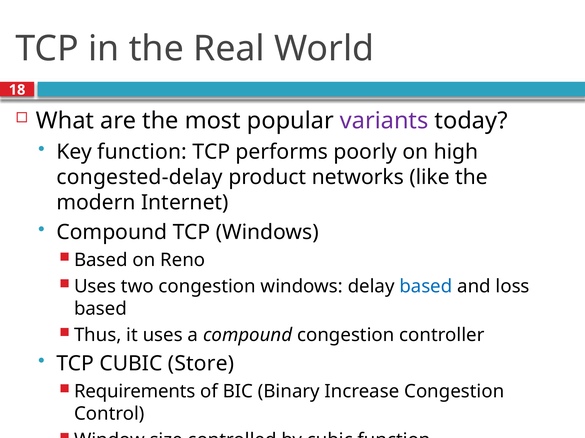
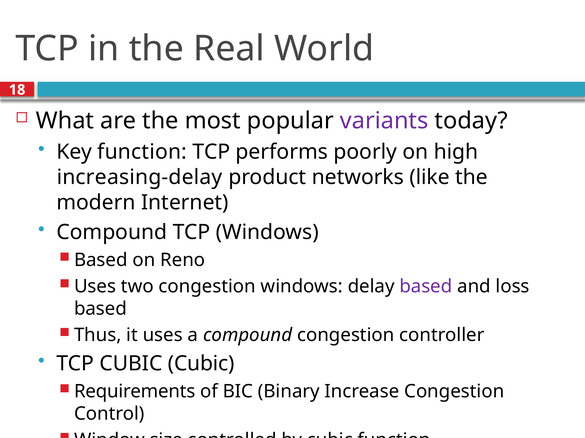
congested-delay: congested-delay -> increasing-delay
based at (426, 287) colour: blue -> purple
CUBIC Store: Store -> Cubic
